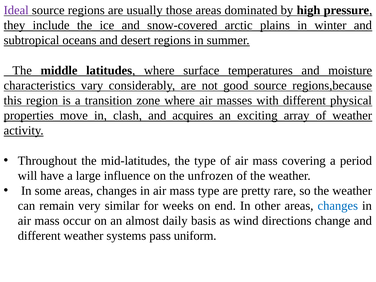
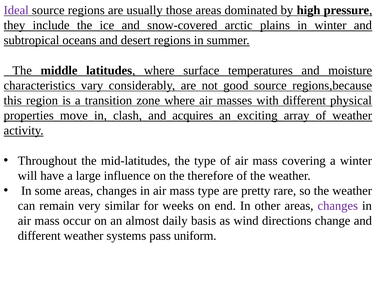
a period: period -> winter
unfrozen: unfrozen -> therefore
changes at (338, 206) colour: blue -> purple
